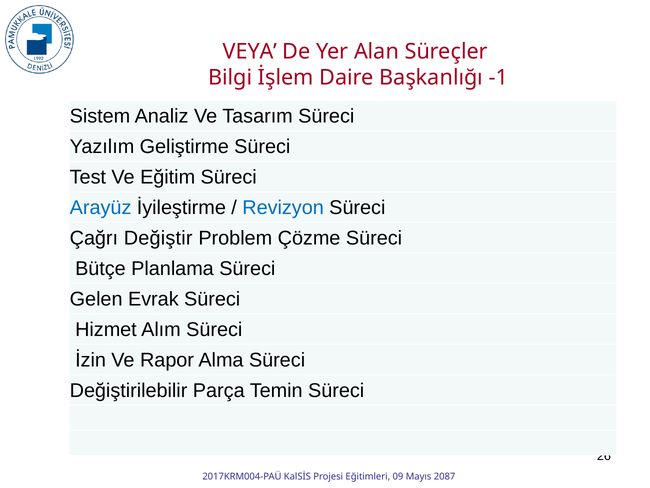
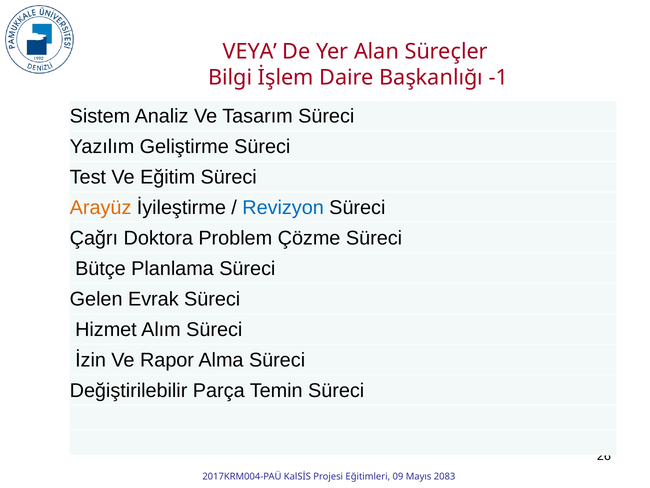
Arayüz colour: blue -> orange
Değiştir: Değiştir -> Doktora
2087: 2087 -> 2083
